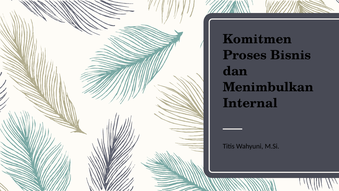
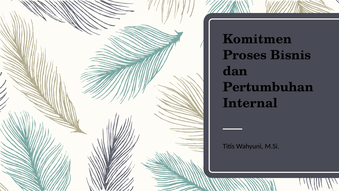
Menimbulkan: Menimbulkan -> Pertumbuhan
